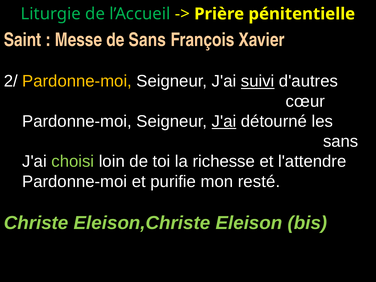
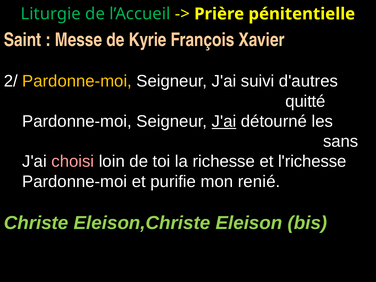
de Sans: Sans -> Kyrie
suivi underline: present -> none
cœur: cœur -> quitté
choisi colour: light green -> pink
l'attendre: l'attendre -> l'richesse
resté: resté -> renié
